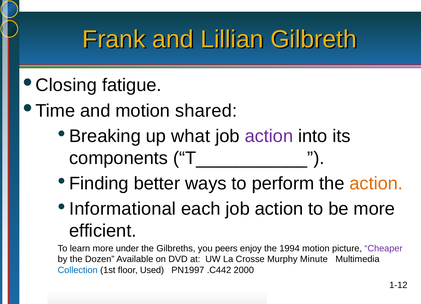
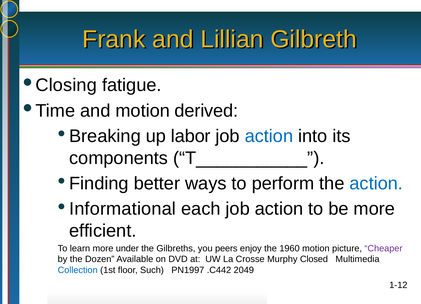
shared: shared -> derived
what: what -> labor
action at (269, 136) colour: purple -> blue
action at (376, 184) colour: orange -> blue
1994: 1994 -> 1960
Minute: Minute -> Closed
Used: Used -> Such
2000: 2000 -> 2049
